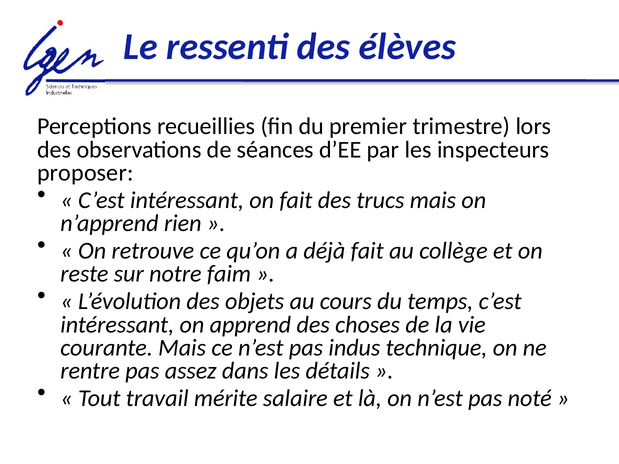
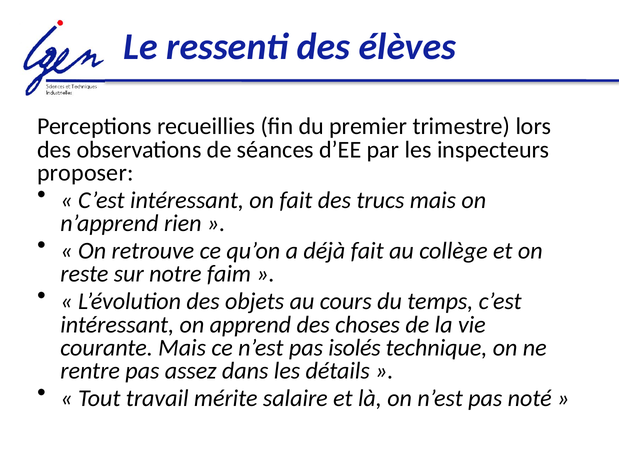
indus: indus -> isolés
